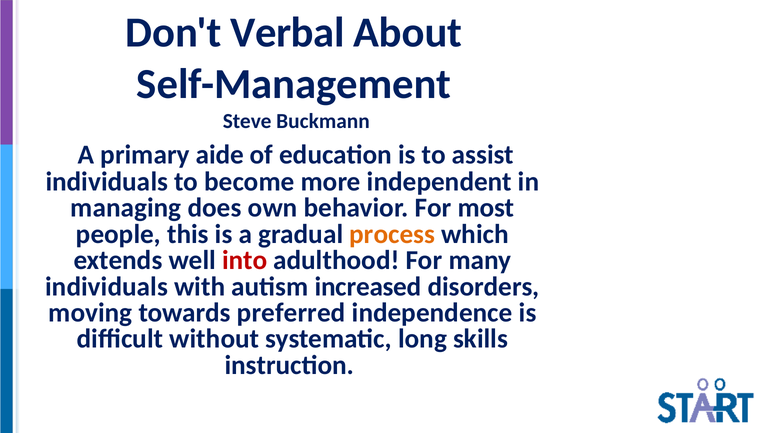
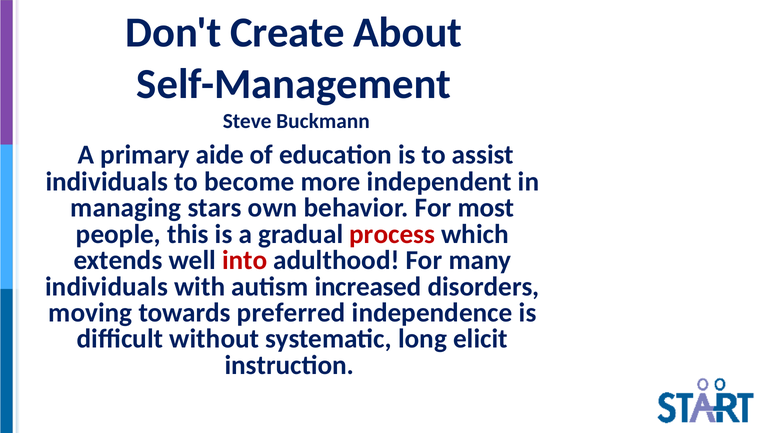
Verbal: Verbal -> Create
does: does -> stars
process colour: orange -> red
skills: skills -> elicit
